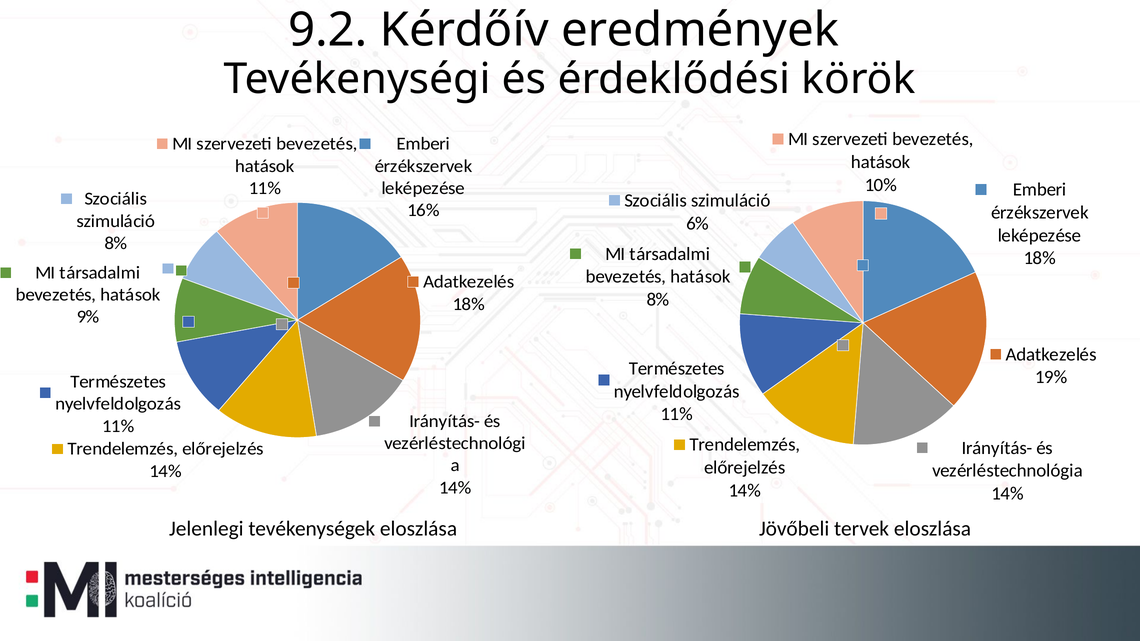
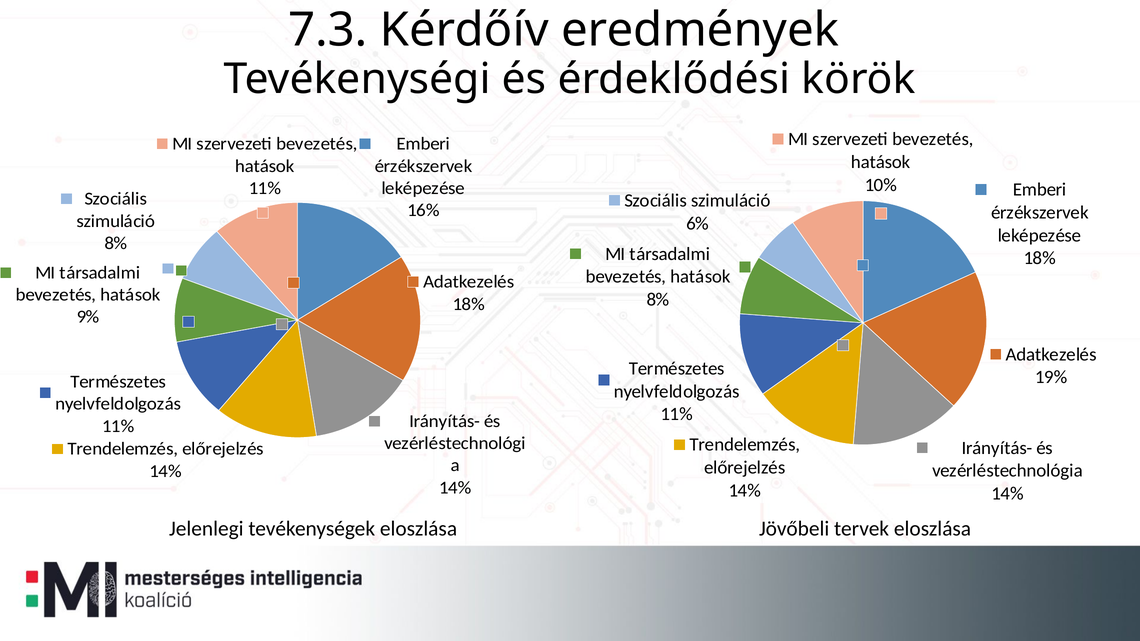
9.2: 9.2 -> 7.3
